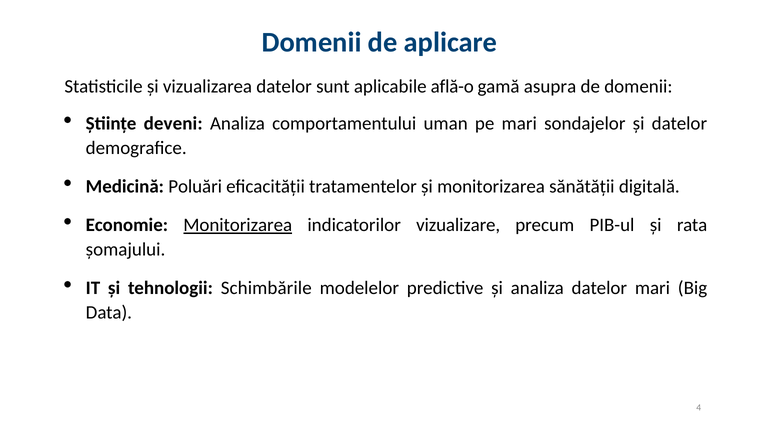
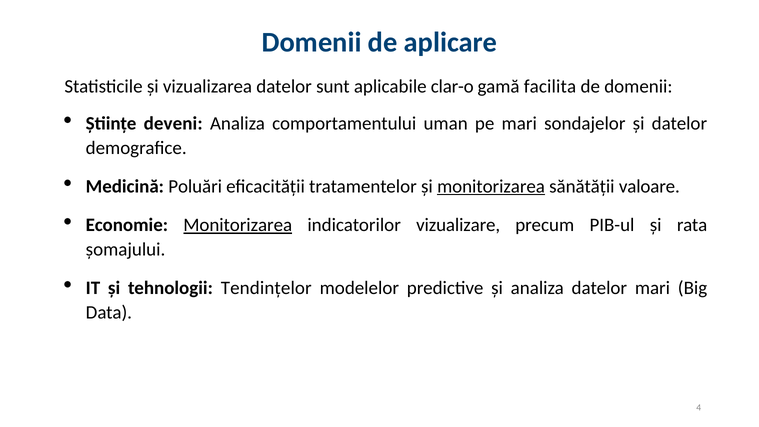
află-o: află-o -> clar-o
asupra: asupra -> facilita
monitorizarea at (491, 186) underline: none -> present
digitală: digitală -> valoare
Schimbările: Schimbările -> Tendințelor
